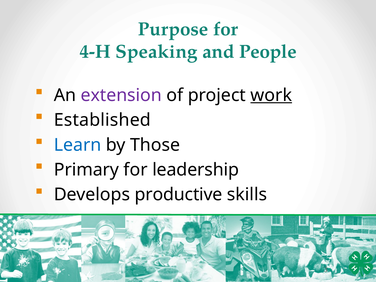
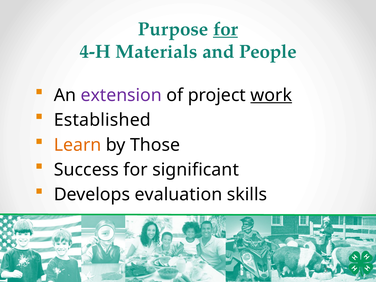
for at (225, 29) underline: none -> present
Speaking: Speaking -> Materials
Learn colour: blue -> orange
Primary: Primary -> Success
leadership: leadership -> significant
productive: productive -> evaluation
